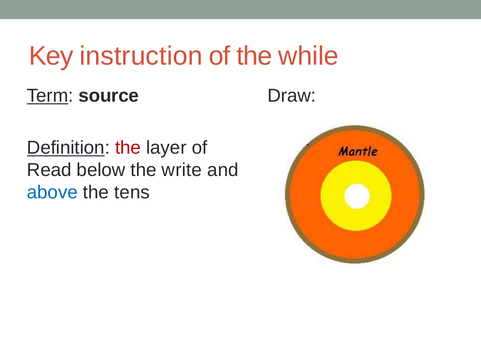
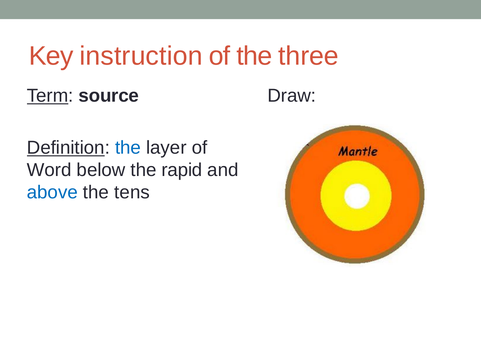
while: while -> three
the at (128, 148) colour: red -> blue
Read: Read -> Word
write: write -> rapid
